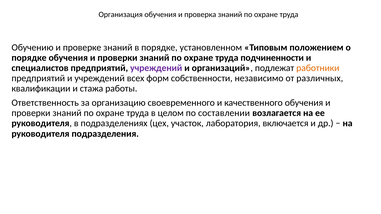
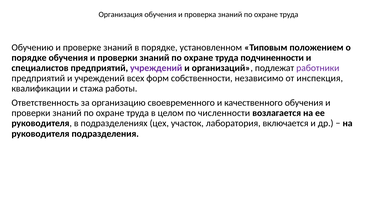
работники colour: orange -> purple
различных: различных -> инспекция
составлении: составлении -> численности
